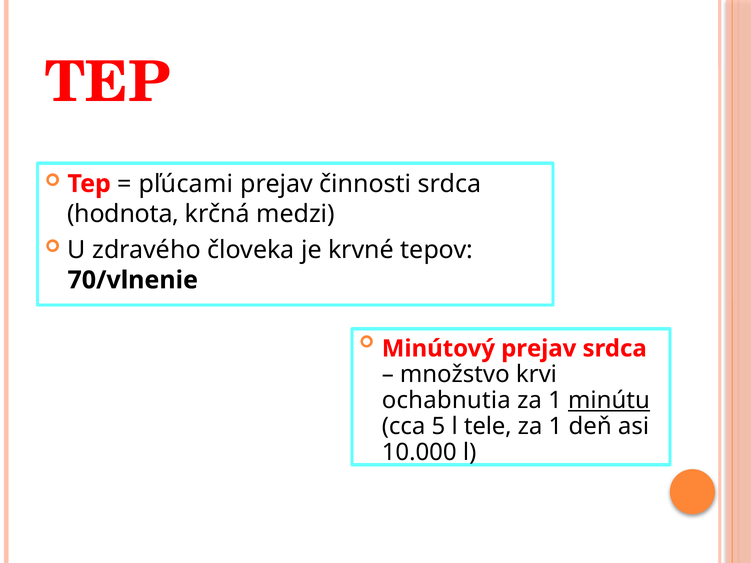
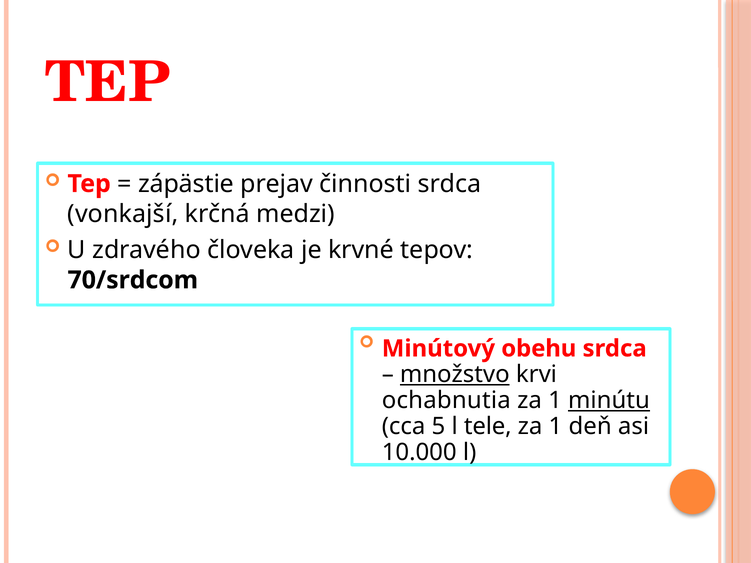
pľúcami: pľúcami -> zápästie
hodnota: hodnota -> vonkajší
70/vlnenie: 70/vlnenie -> 70/srdcom
Minútový prejav: prejav -> obehu
množstvo underline: none -> present
